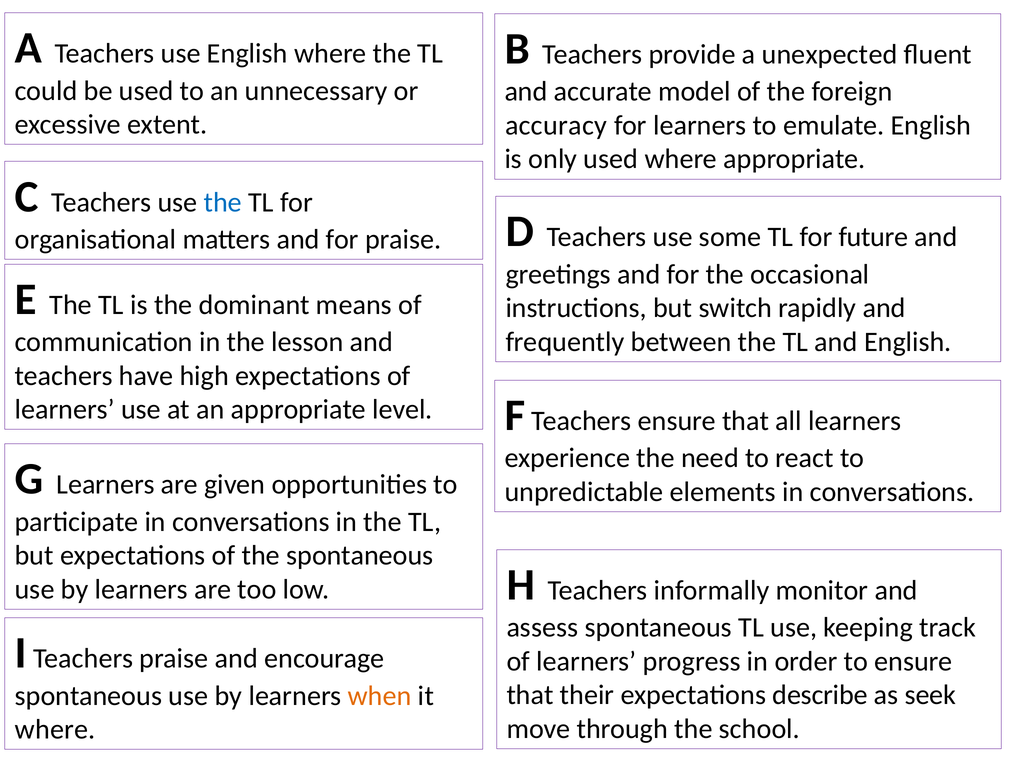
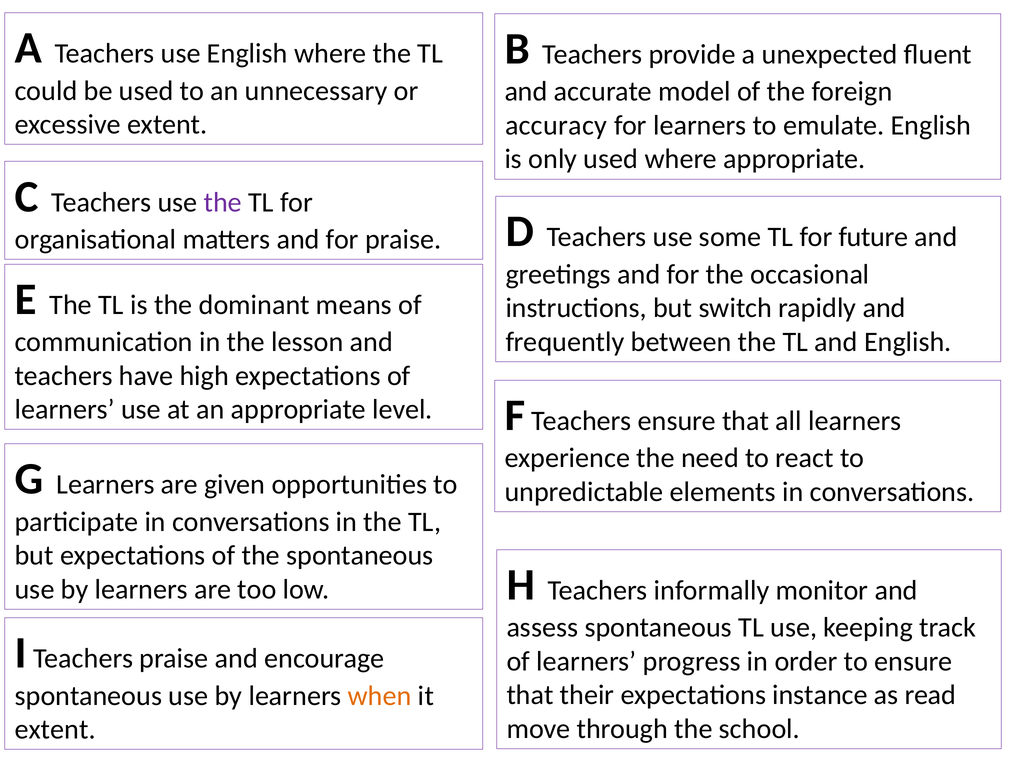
the at (223, 202) colour: blue -> purple
describe: describe -> instance
seek: seek -> read
where at (55, 729): where -> extent
